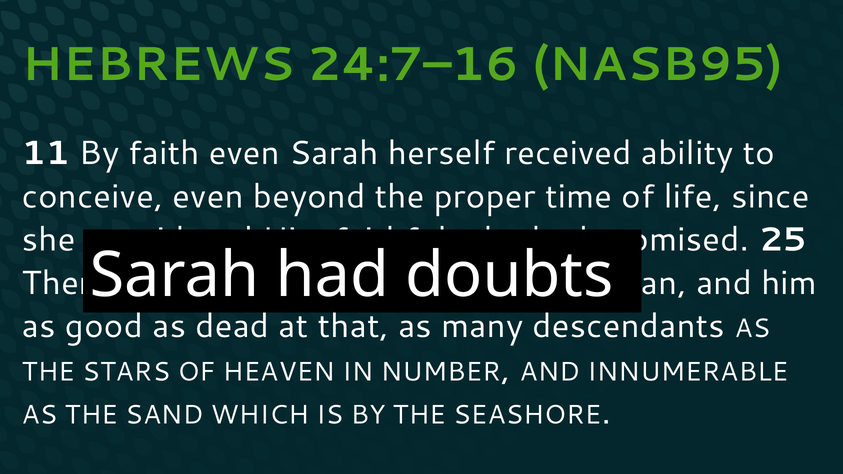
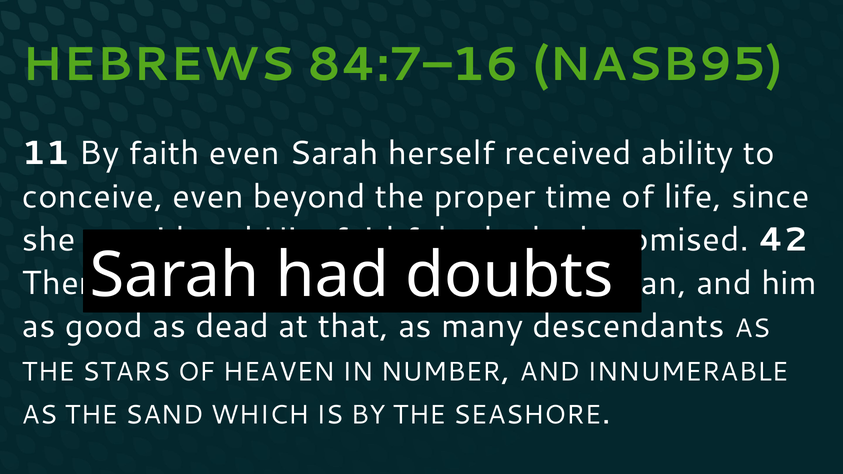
24:7–16: 24:7–16 -> 84:7–16
25: 25 -> 42
